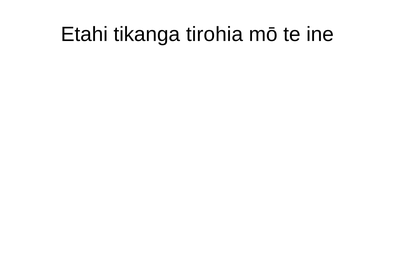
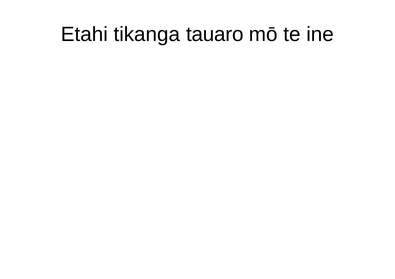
tirohia: tirohia -> tauaro
